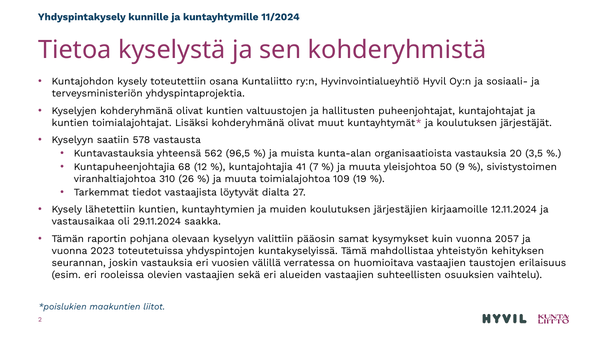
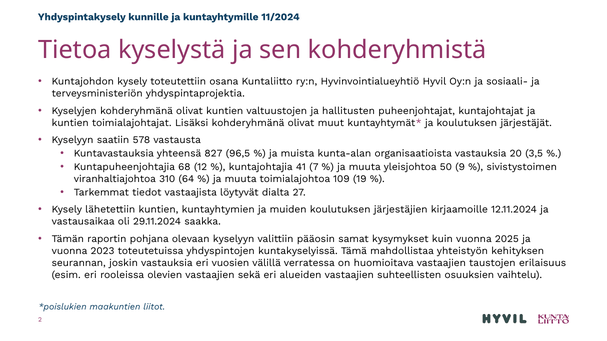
562: 562 -> 827
26: 26 -> 64
2057: 2057 -> 2025
